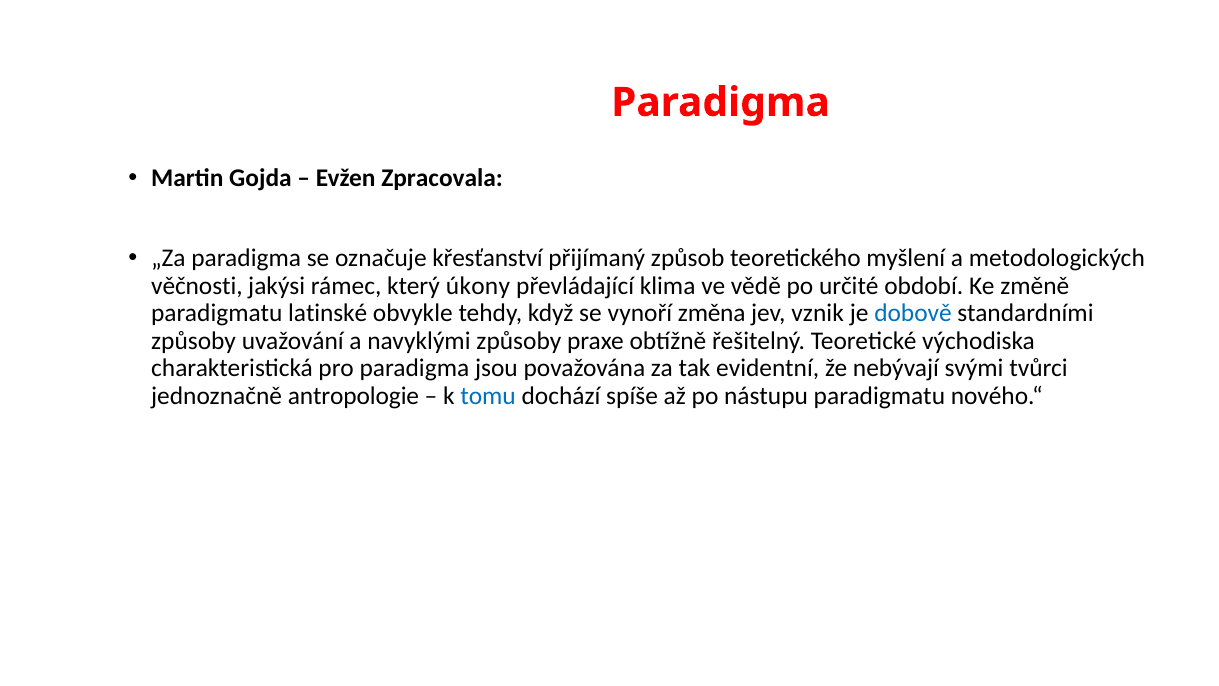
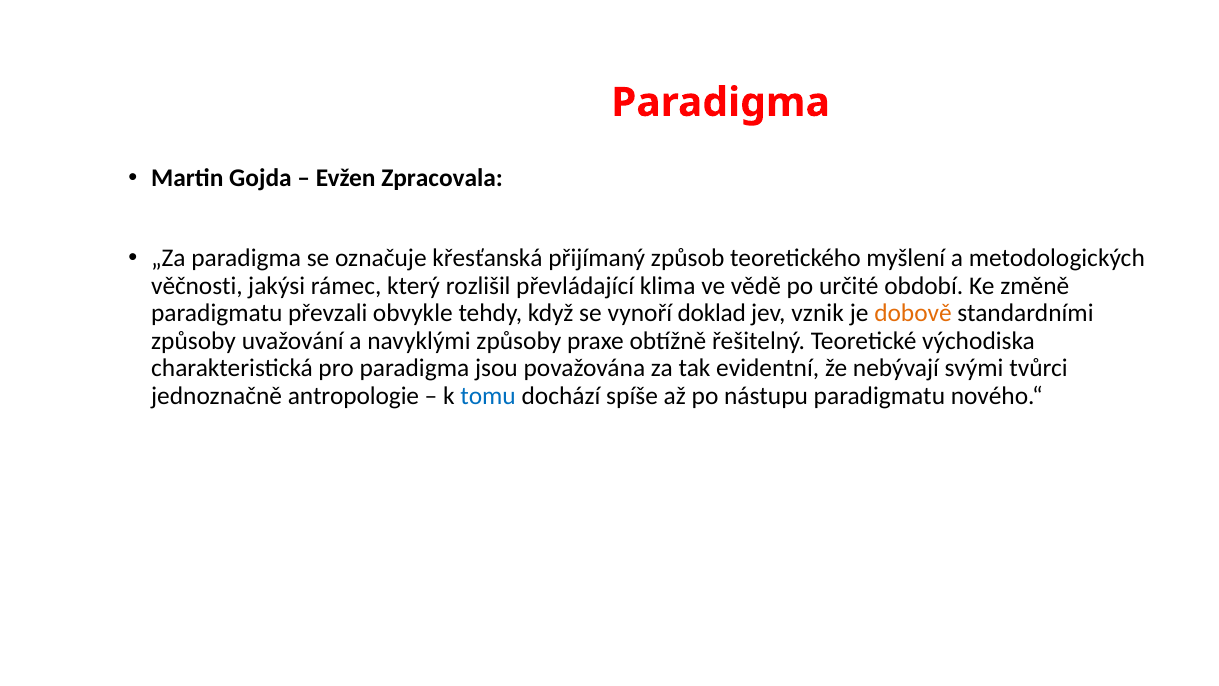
křesťanství: křesťanství -> křesťanská
úkony: úkony -> rozlišil
latinské: latinské -> převzali
změna: změna -> doklad
dobově colour: blue -> orange
